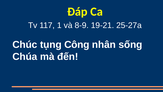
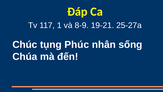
Công: Công -> Phúc
